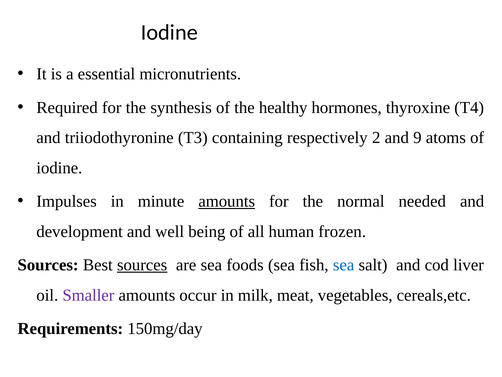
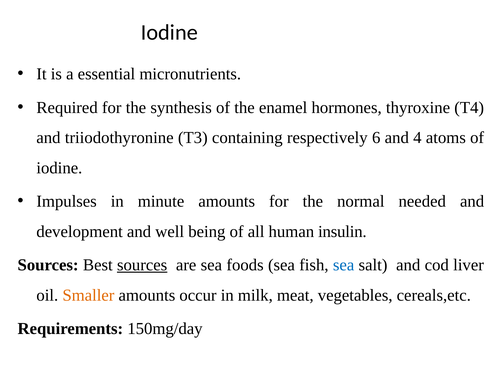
healthy: healthy -> enamel
2: 2 -> 6
9: 9 -> 4
amounts at (227, 201) underline: present -> none
frozen: frozen -> insulin
Smaller colour: purple -> orange
